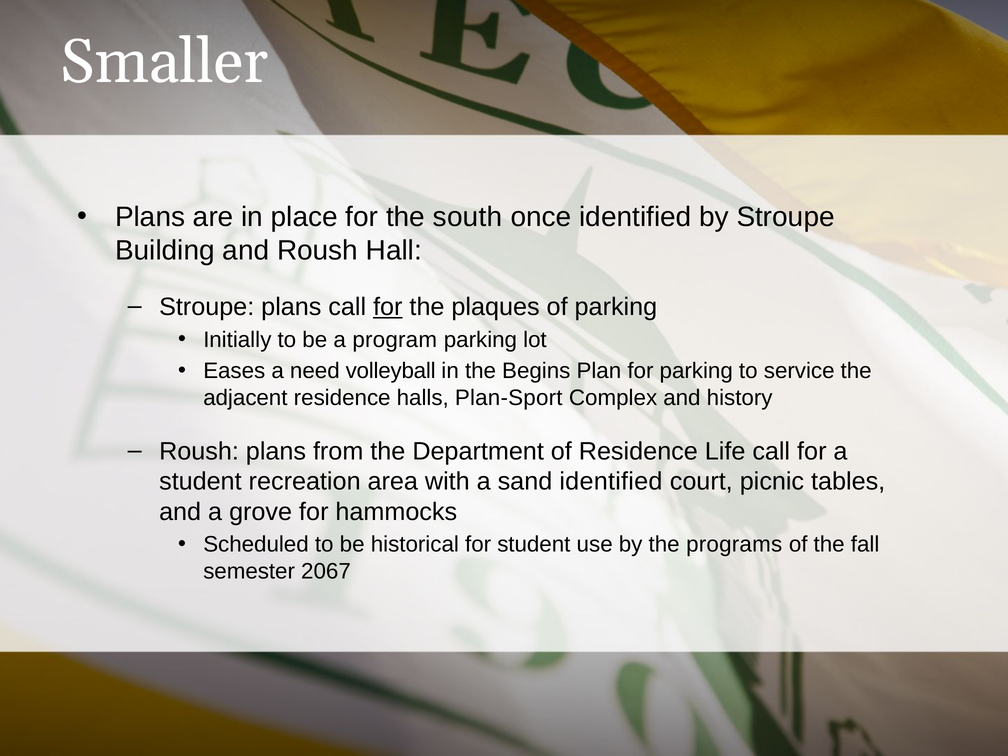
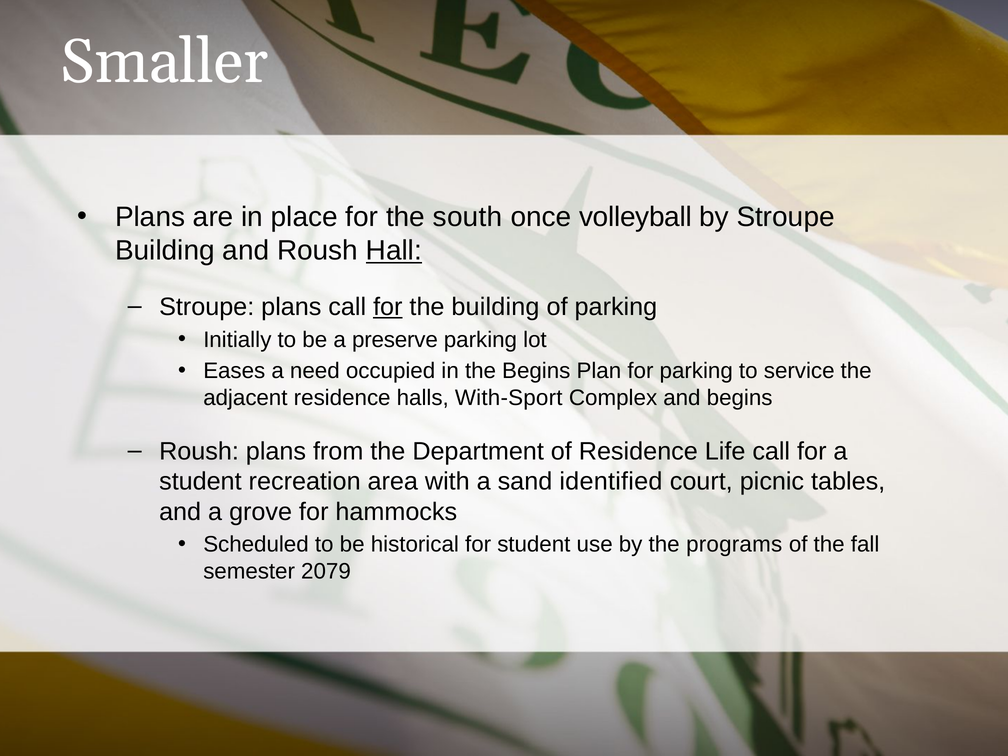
once identified: identified -> volleyball
Hall underline: none -> present
the plaques: plaques -> building
program: program -> preserve
volleyball: volleyball -> occupied
Plan-Sport: Plan-Sport -> With-Sport
and history: history -> begins
2067: 2067 -> 2079
